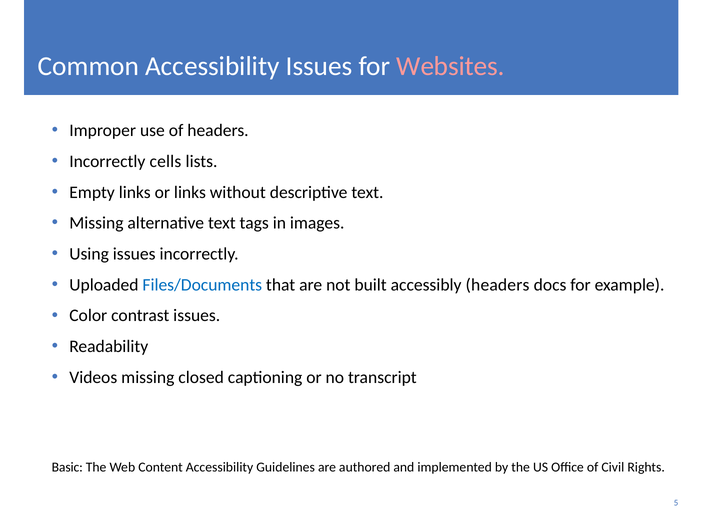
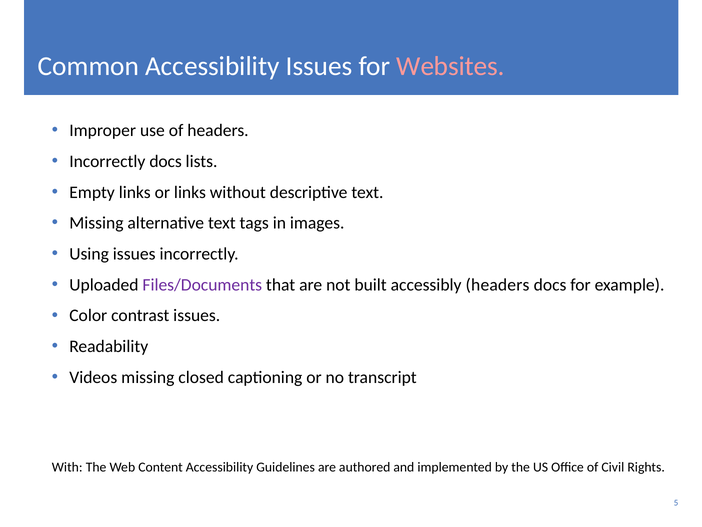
Incorrectly cells: cells -> docs
Files/Documents colour: blue -> purple
Basic: Basic -> With
